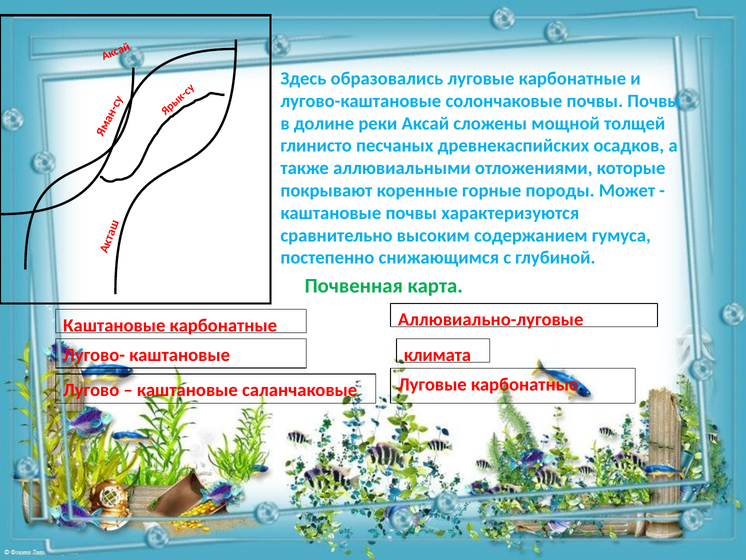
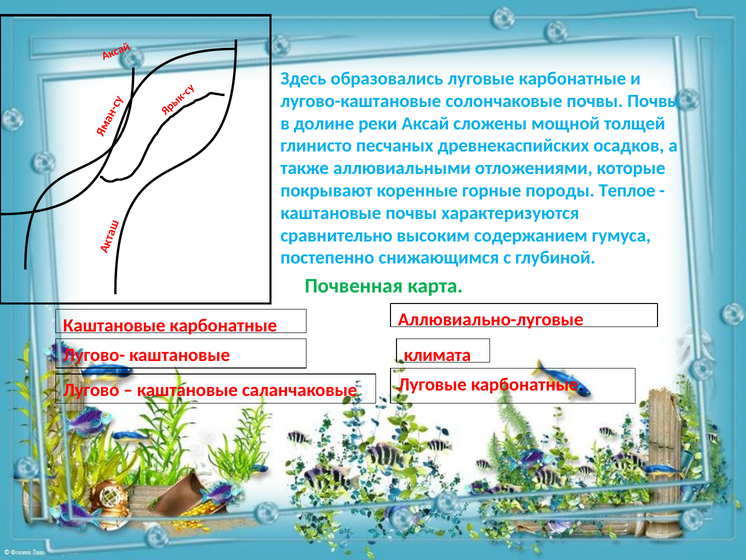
Может: Может -> Теплое
